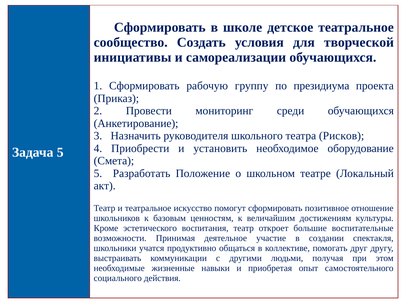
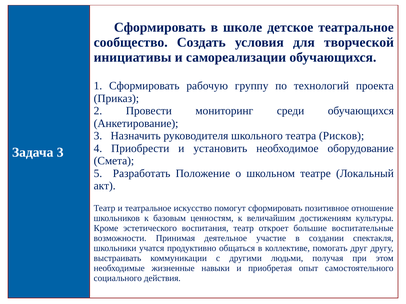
президиума: президиума -> технологий
Задача 5: 5 -> 3
